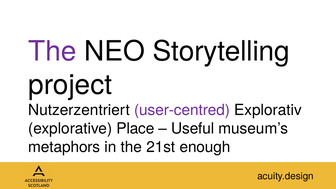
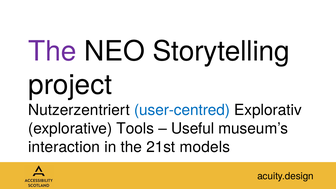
user-centred colour: purple -> blue
Place: Place -> Tools
metaphors: metaphors -> interaction
enough: enough -> models
